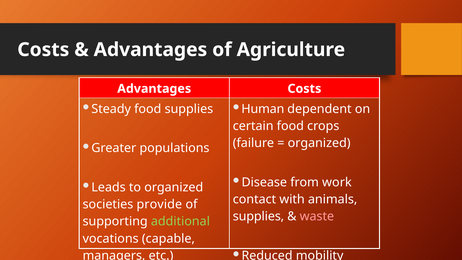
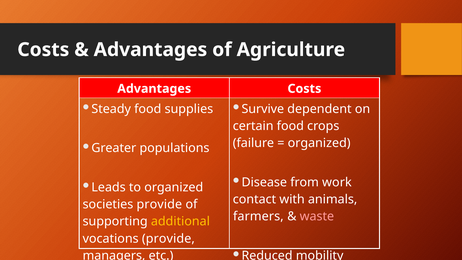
Human: Human -> Survive
supplies at (258, 216): supplies -> farmers
additional colour: light green -> yellow
vocations capable: capable -> provide
